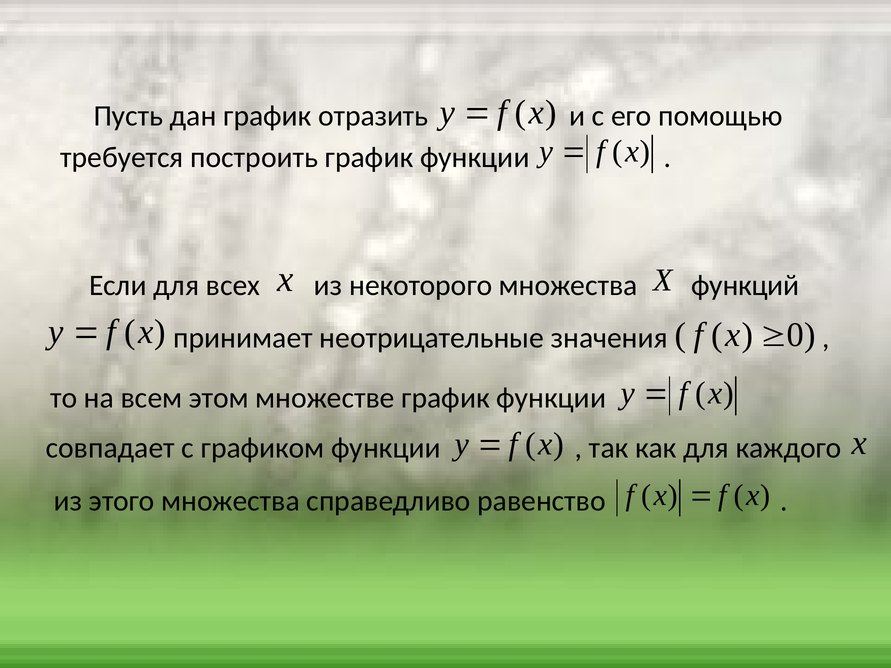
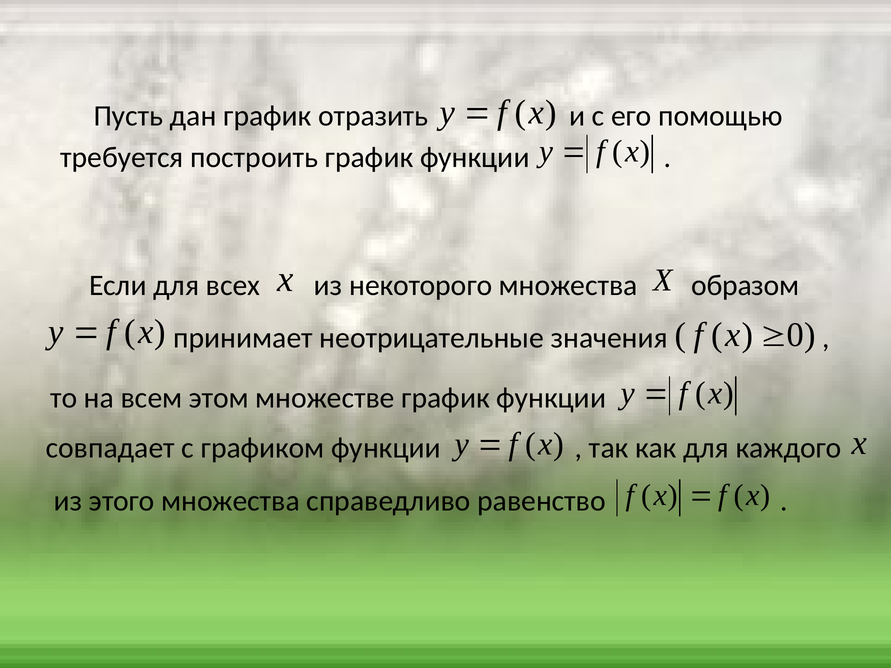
функций: функций -> образом
